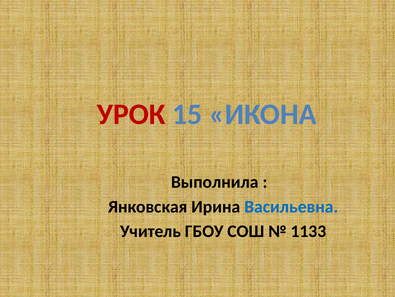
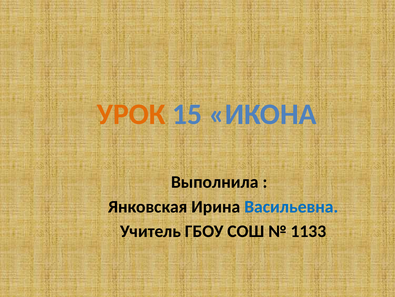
УРОК colour: red -> orange
